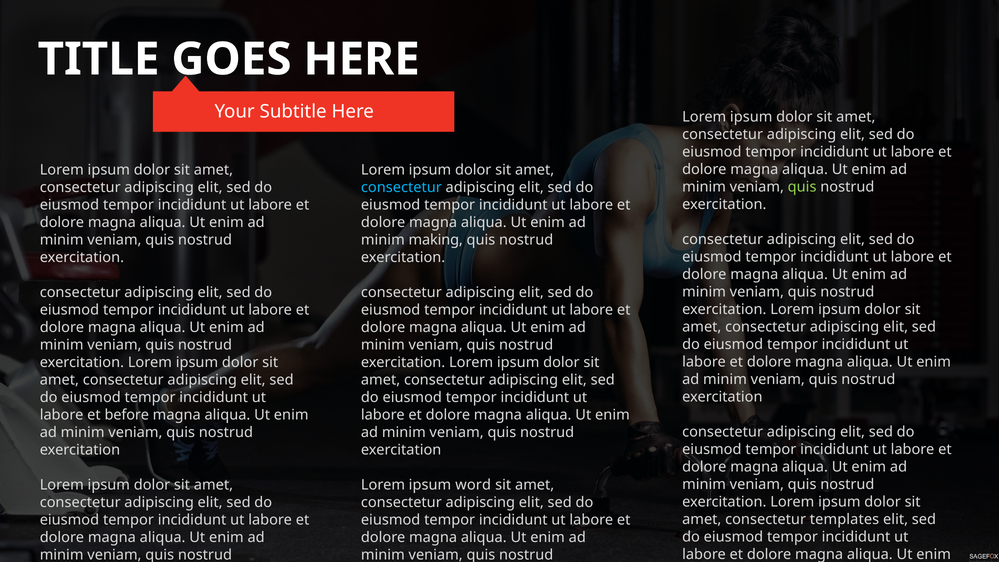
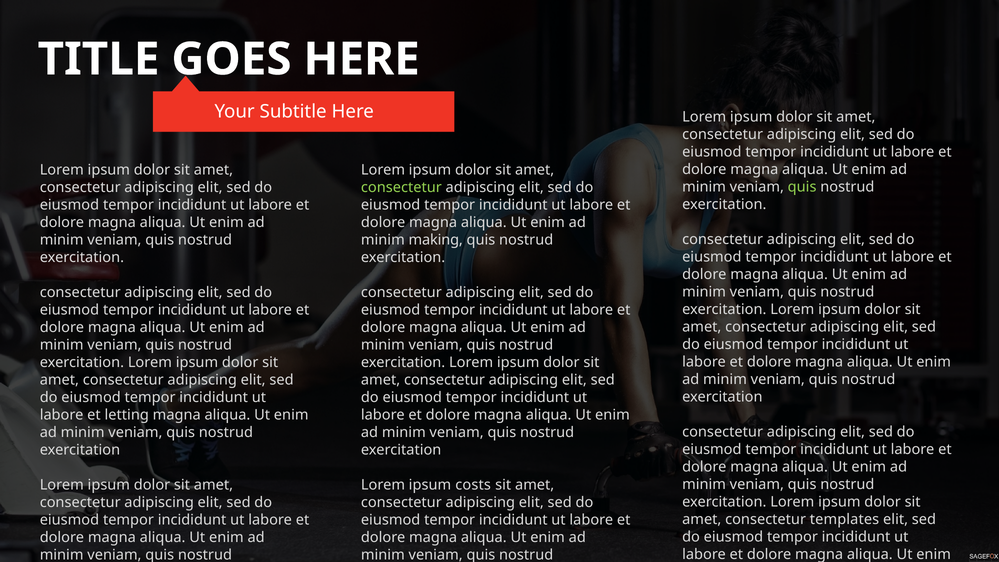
consectetur at (401, 188) colour: light blue -> light green
before: before -> letting
word: word -> costs
